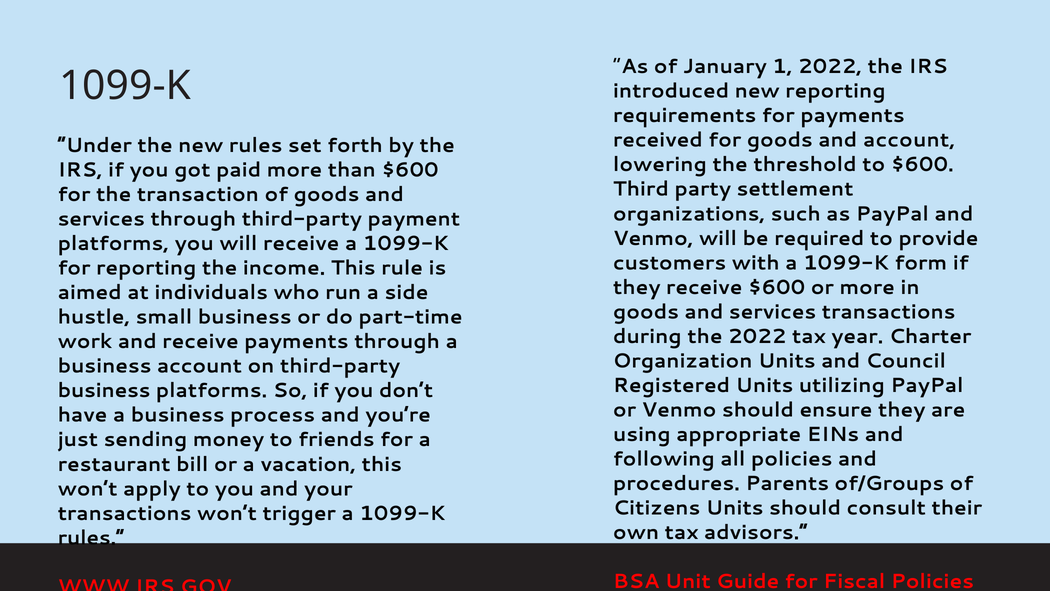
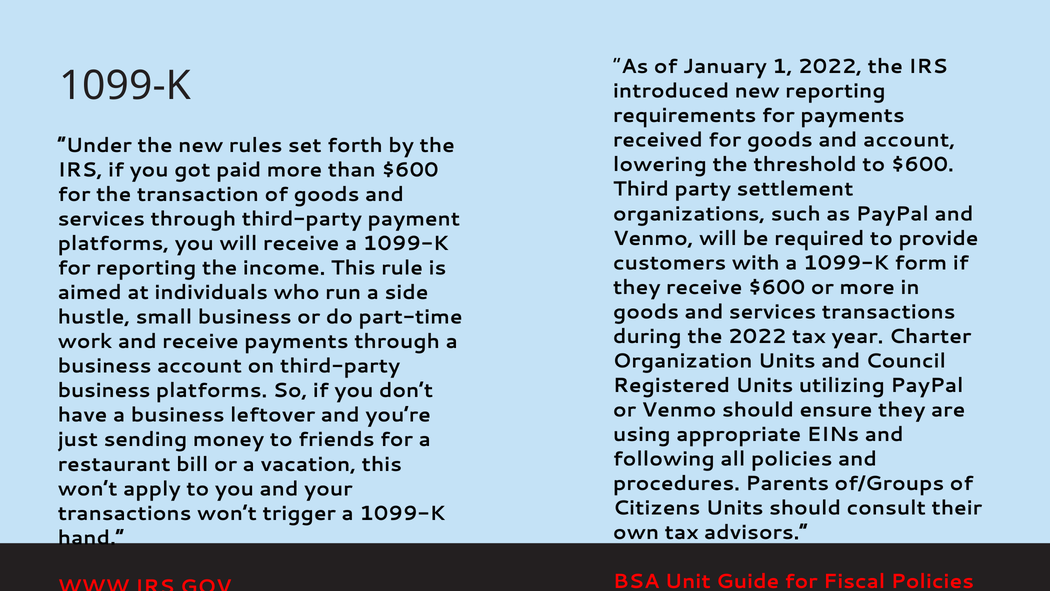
process: process -> leftover
rules at (91, 538): rules -> hand
